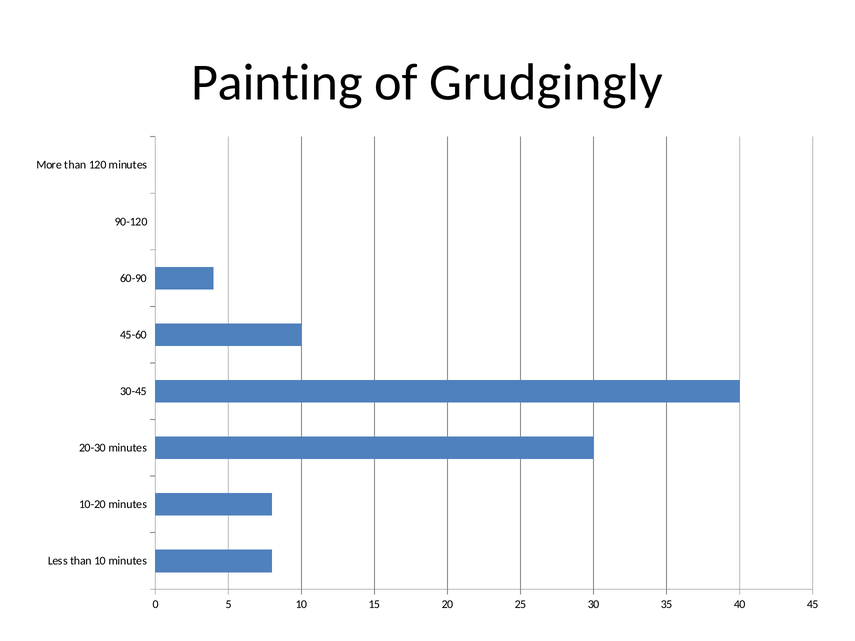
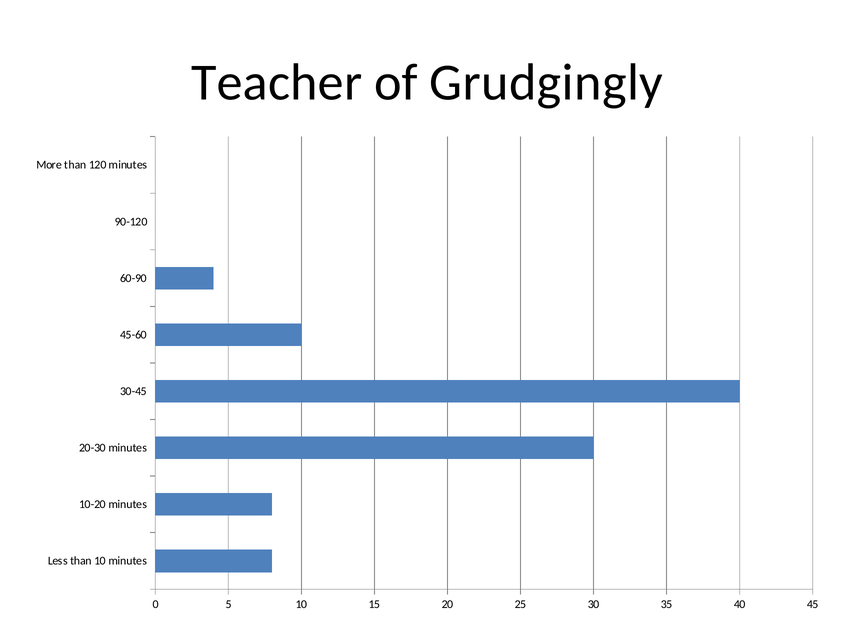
Painting: Painting -> Teacher
